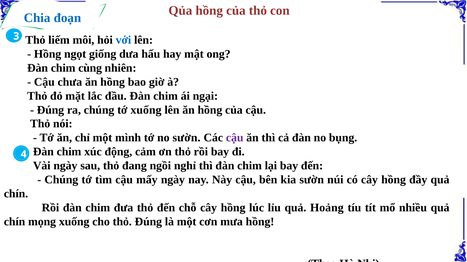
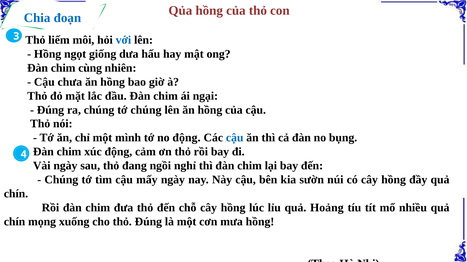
tớ xuống: xuống -> chúng
no sườn: sườn -> động
cậu at (235, 138) colour: purple -> blue
